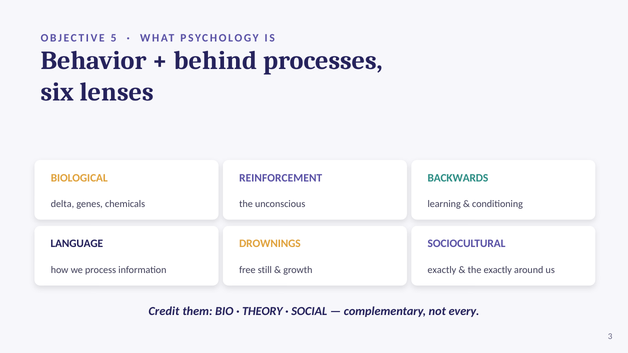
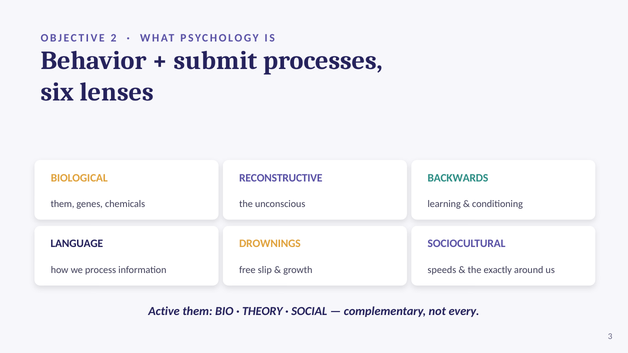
5: 5 -> 2
behind: behind -> submit
REINFORCEMENT: REINFORCEMENT -> RECONSTRUCTIVE
delta at (62, 204): delta -> them
still: still -> slip
exactly at (442, 270): exactly -> speeds
Credit: Credit -> Active
